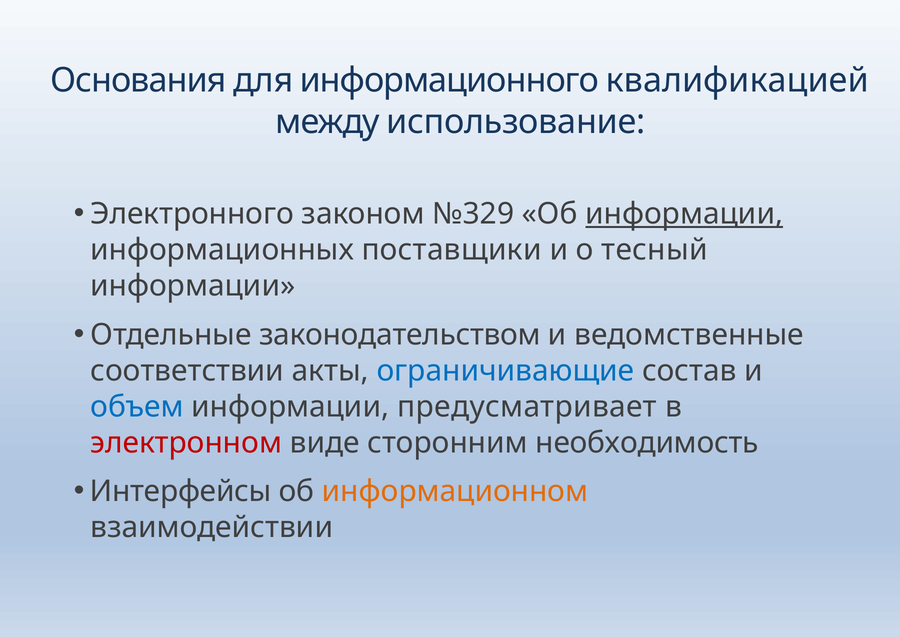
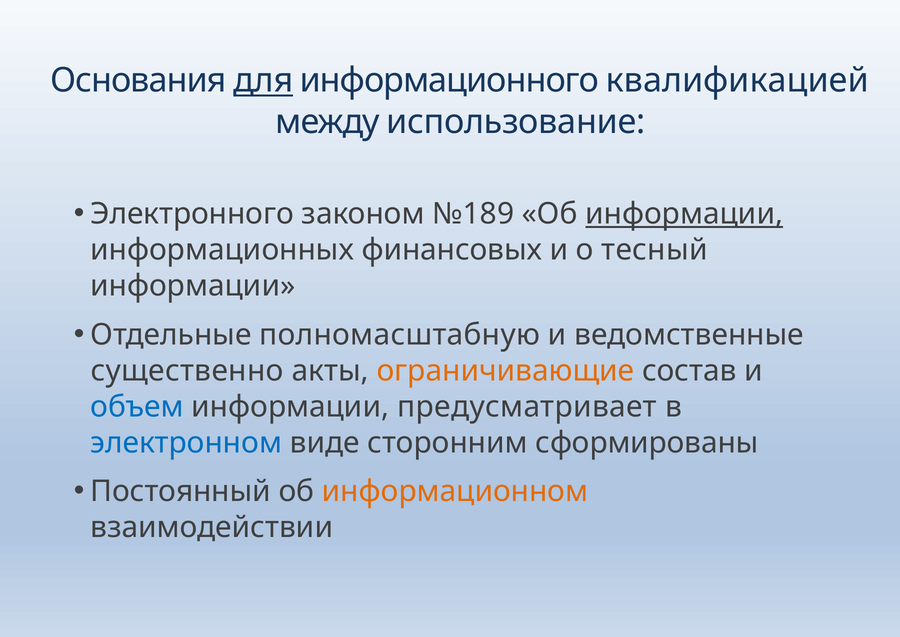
для underline: none -> present
№329: №329 -> №189
поставщики: поставщики -> финансовых
законодательством: законодательством -> полномасштабную
соответствии: соответствии -> существенно
ограничивающие colour: blue -> orange
электронном colour: red -> blue
необходимость: необходимость -> сформированы
Интерфейсы: Интерфейсы -> Постоянный
